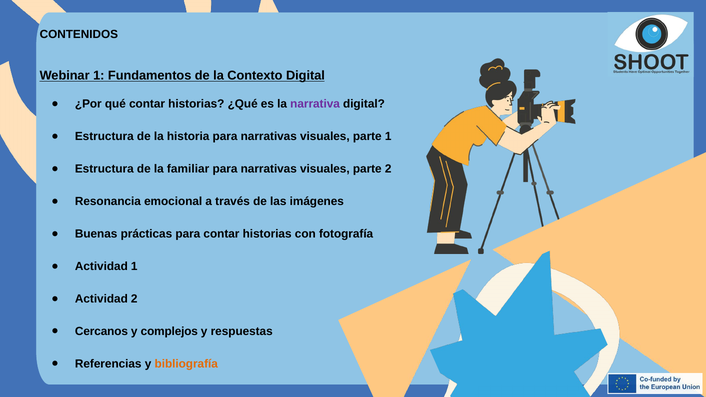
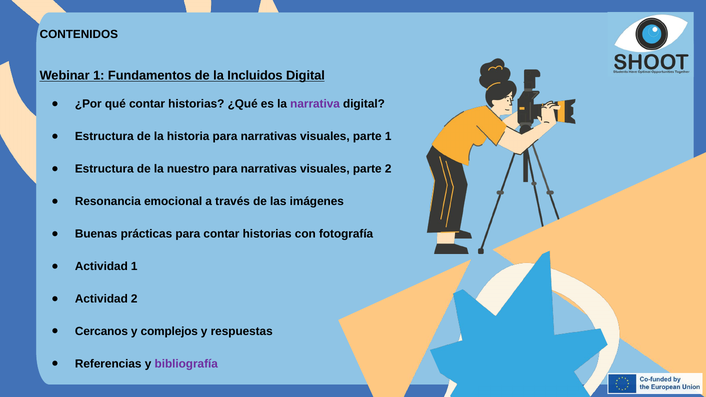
Contexto: Contexto -> Incluidos
familiar: familiar -> nuestro
bibliografía colour: orange -> purple
